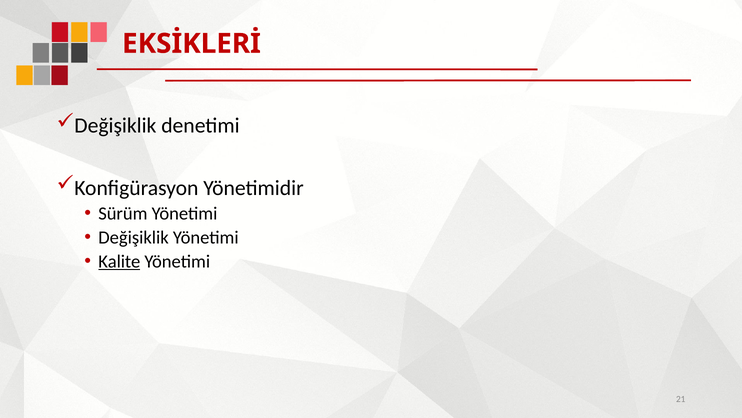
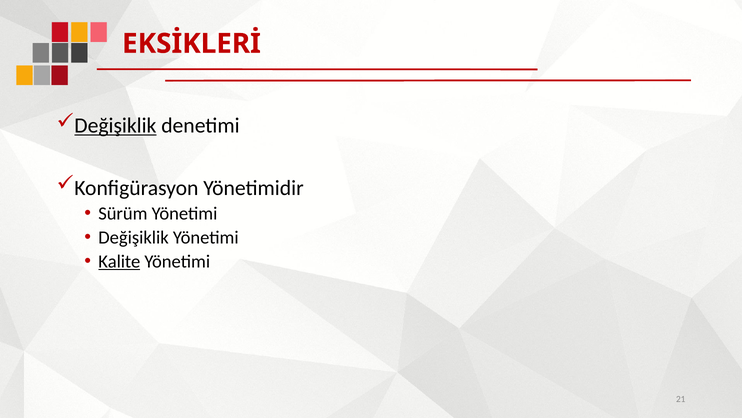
Değişiklik at (115, 125) underline: none -> present
